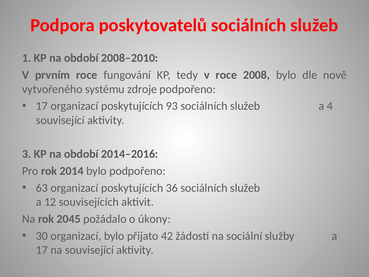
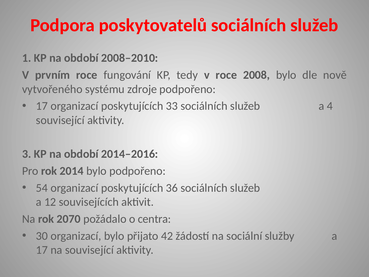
93: 93 -> 33
63: 63 -> 54
2045: 2045 -> 2070
úkony: úkony -> centra
